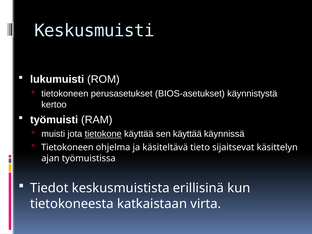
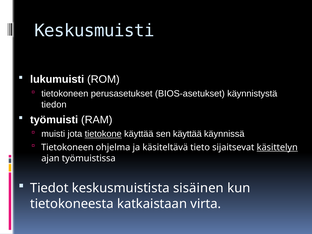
kertoo: kertoo -> tiedon
käsittelyn underline: none -> present
erillisinä: erillisinä -> sisäinen
